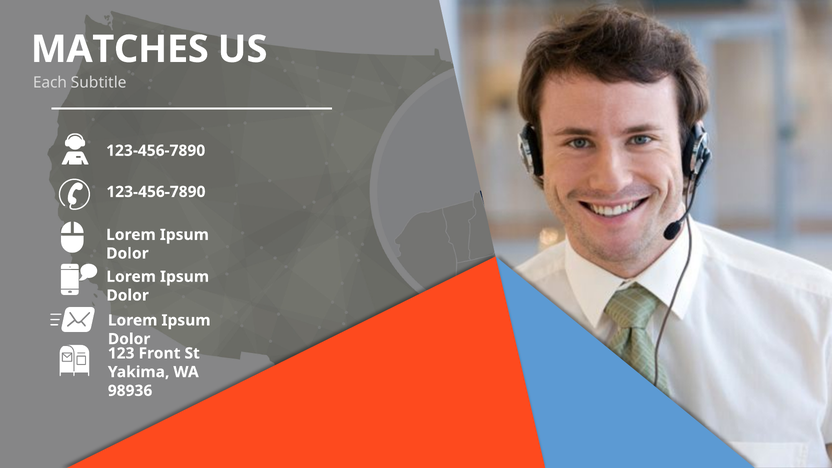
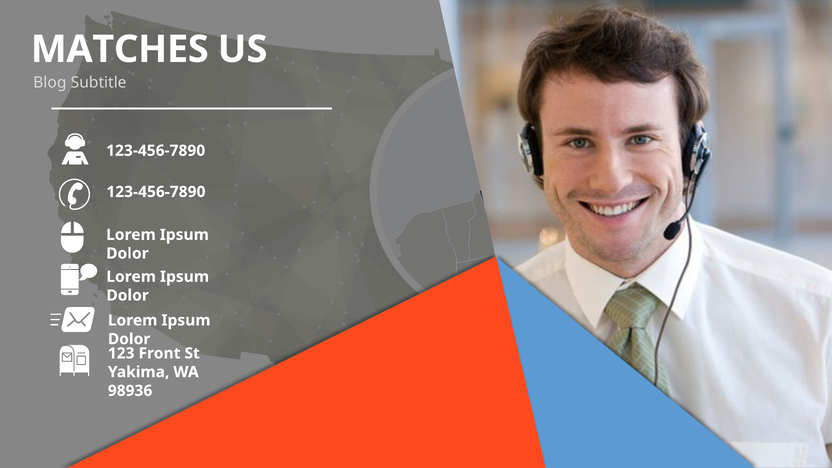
Each: Each -> Blog
